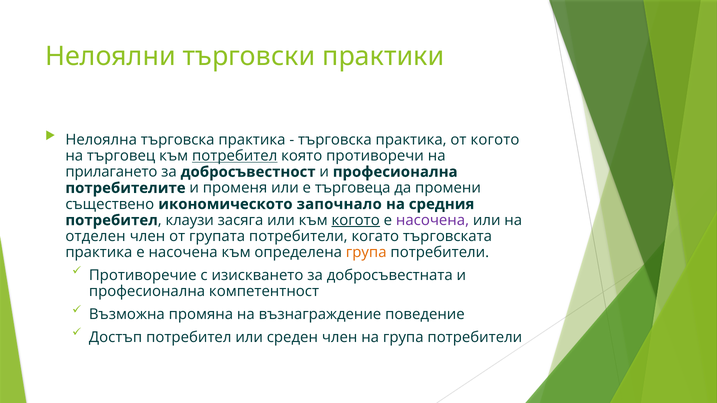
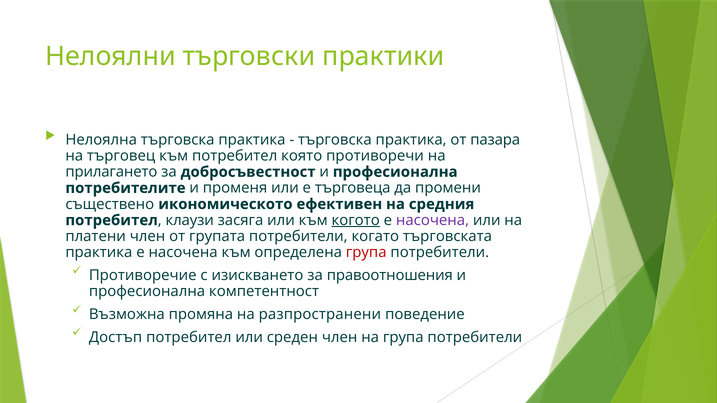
от когото: когото -> пазара
потребител at (235, 156) underline: present -> none
започнало: започнало -> ефективен
отделен: отделен -> платени
група at (366, 253) colour: orange -> red
добросъвестната: добросъвестната -> правоотношения
възнаграждение: възнаграждение -> разпространени
